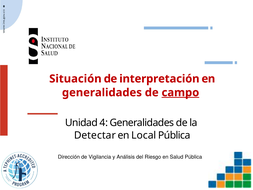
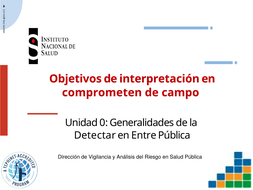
Situación: Situación -> Objetivos
generalidades at (102, 92): generalidades -> comprometen
campo underline: present -> none
4: 4 -> 0
Local: Local -> Entre
